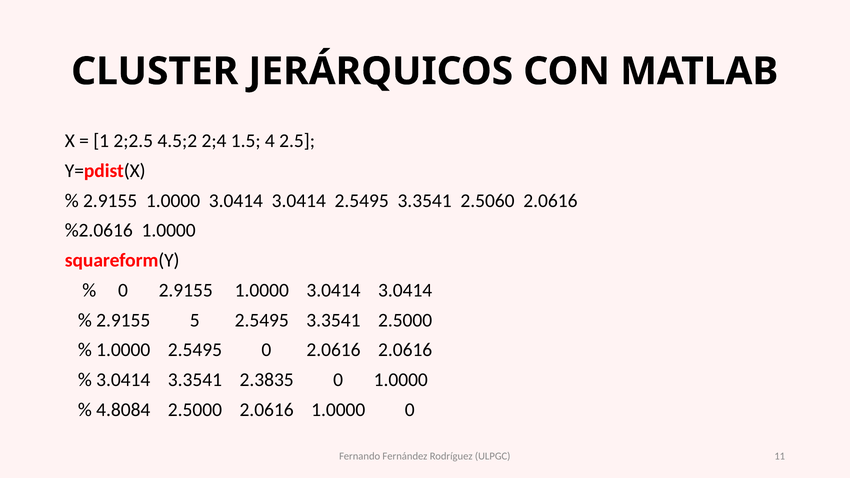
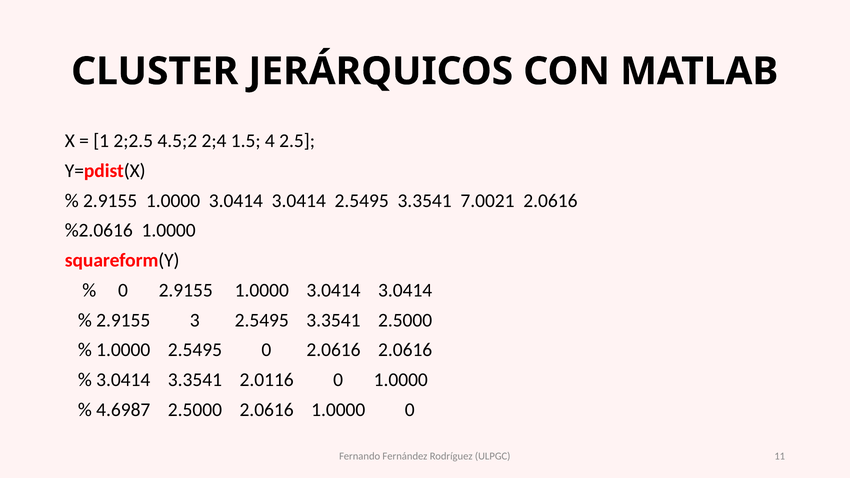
2.5060: 2.5060 -> 7.0021
5: 5 -> 3
2.3835: 2.3835 -> 2.0116
4.8084: 4.8084 -> 4.6987
